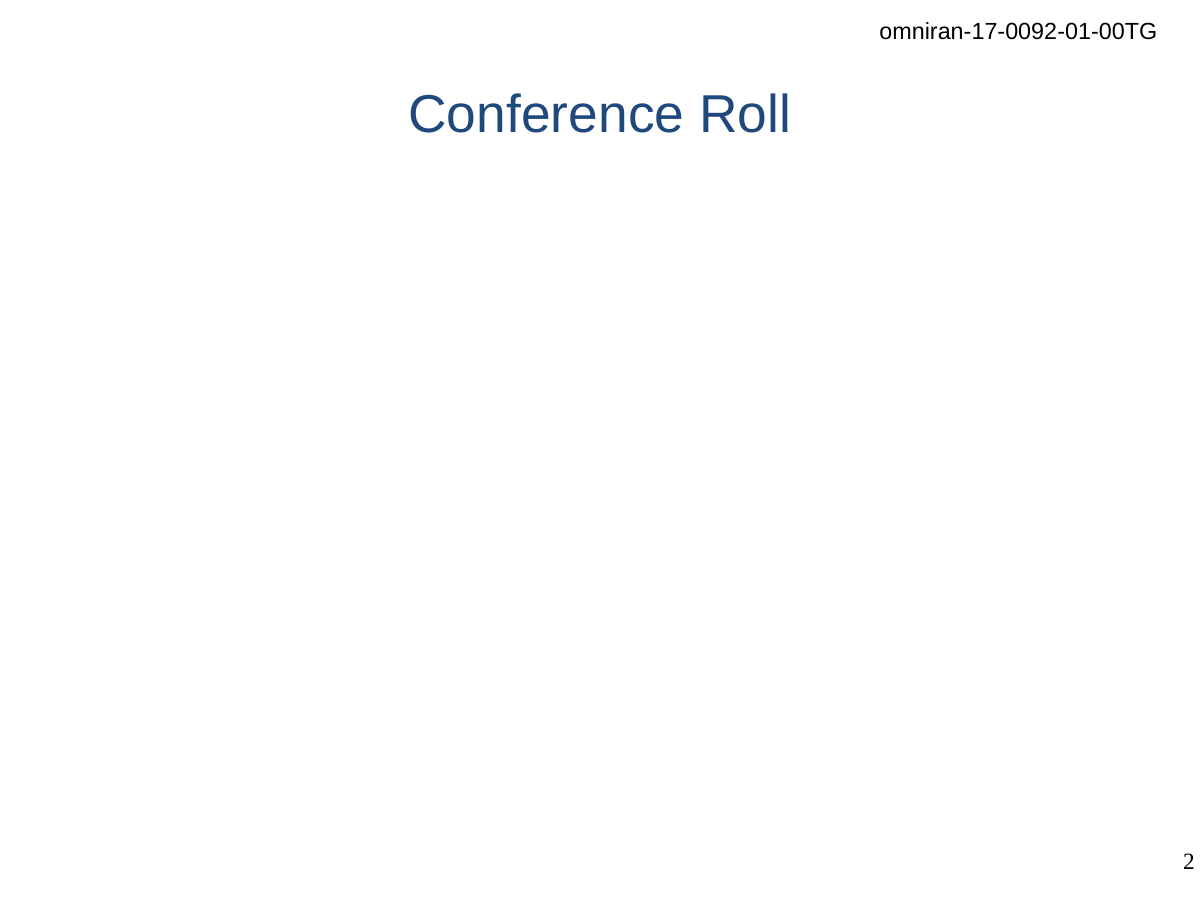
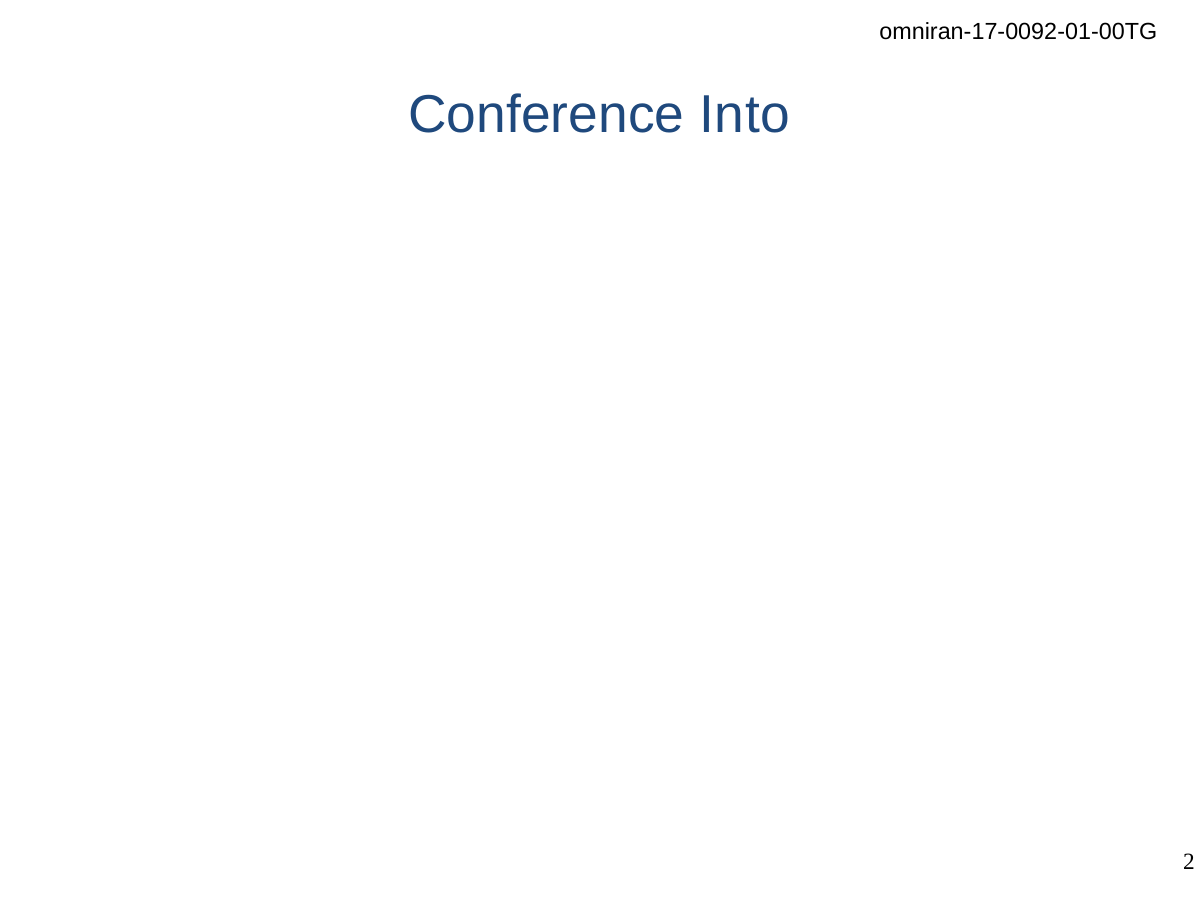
Roll: Roll -> Into
